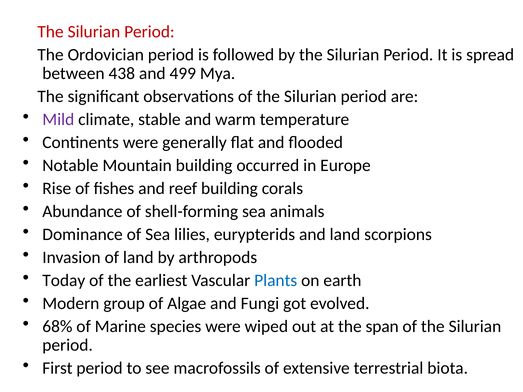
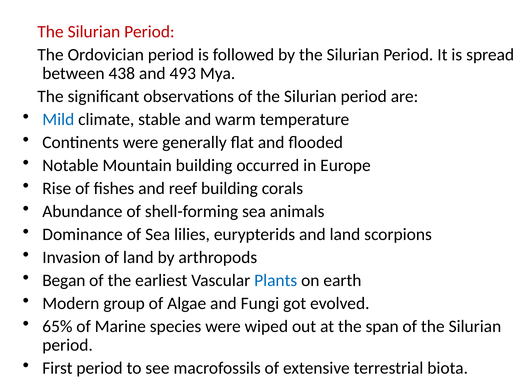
499: 499 -> 493
Mild colour: purple -> blue
Today: Today -> Began
68%: 68% -> 65%
